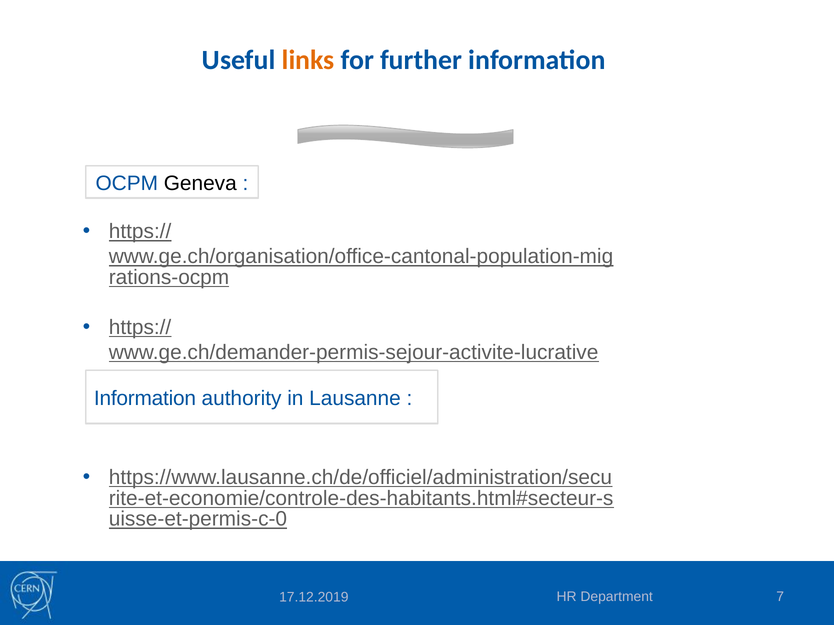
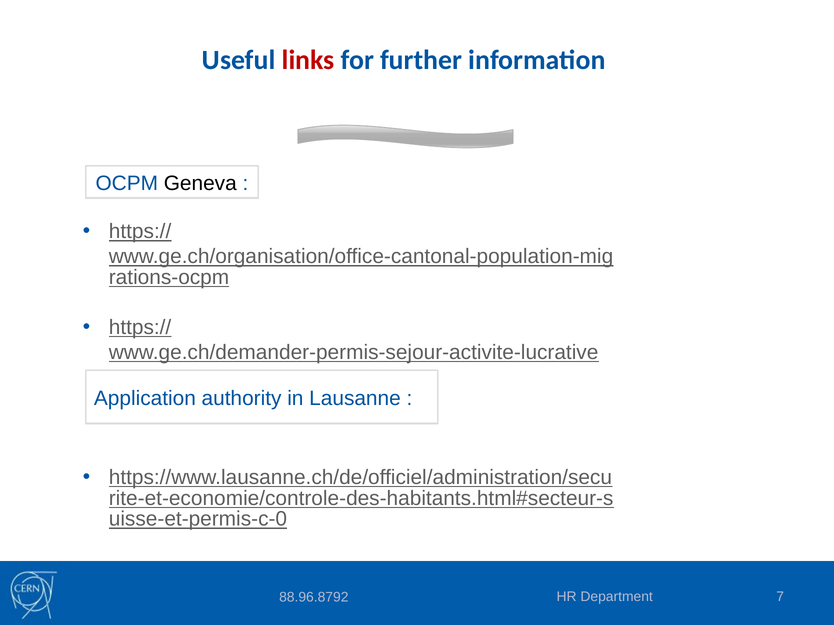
links colour: orange -> red
Information at (145, 399): Information -> Application
17.12.2019: 17.12.2019 -> 88.96.8792
